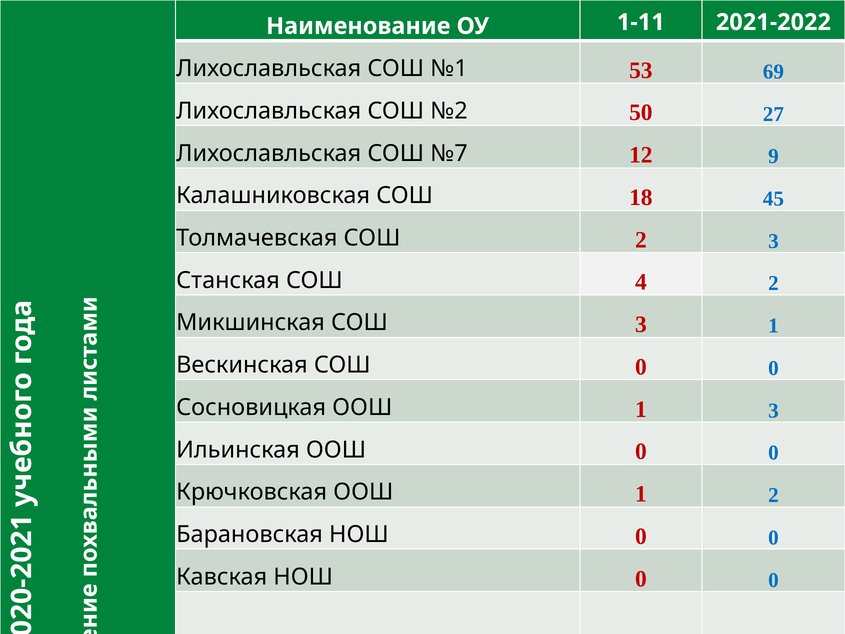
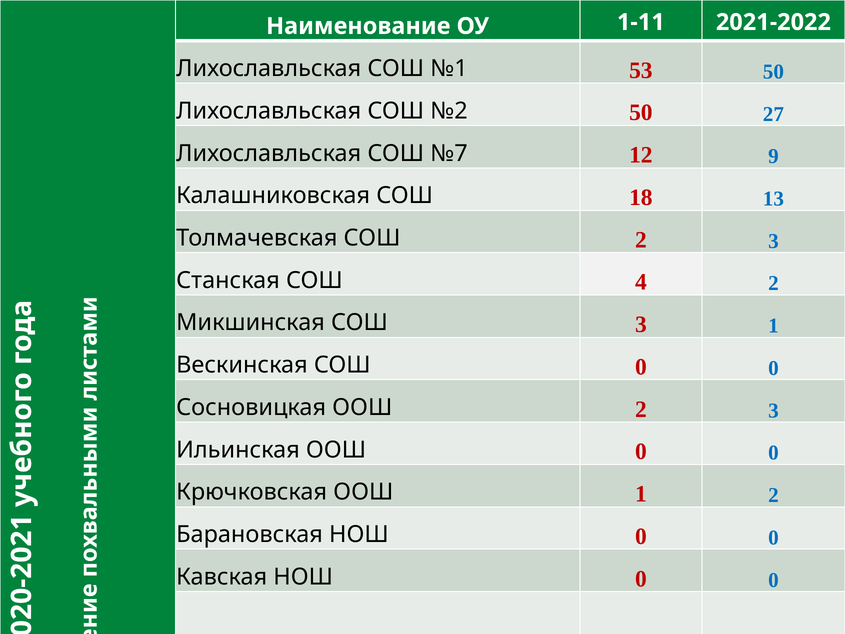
53 69: 69 -> 50
45: 45 -> 13
1 at (641, 409): 1 -> 2
